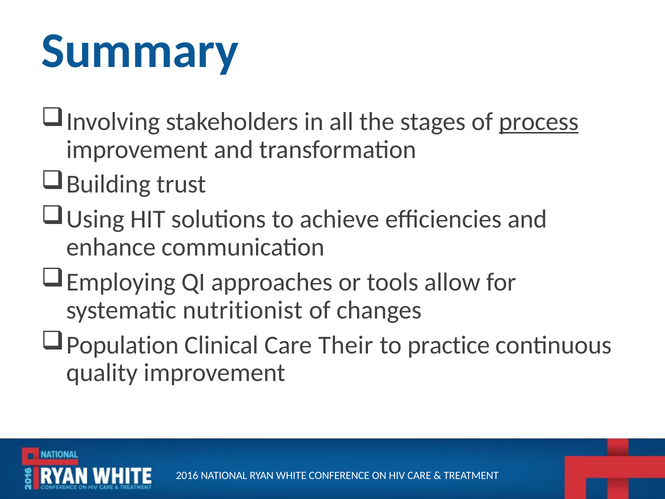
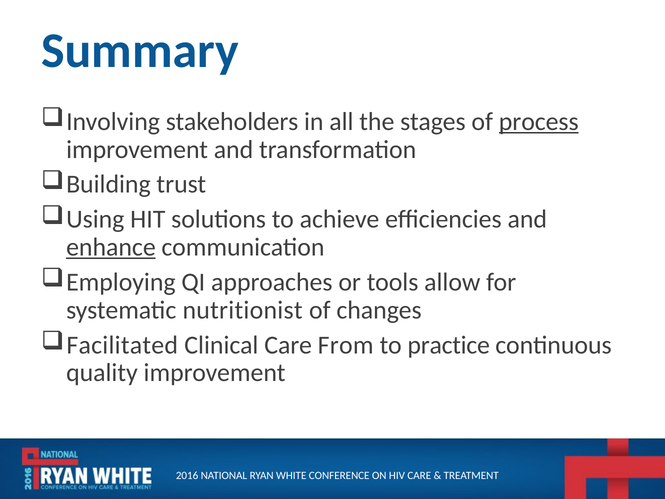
enhance underline: none -> present
Population: Population -> Facilitated
Their: Their -> From
